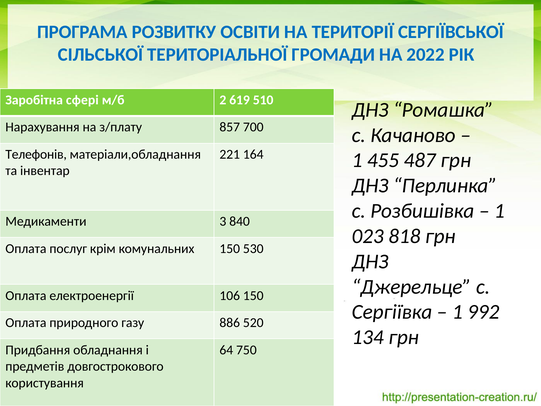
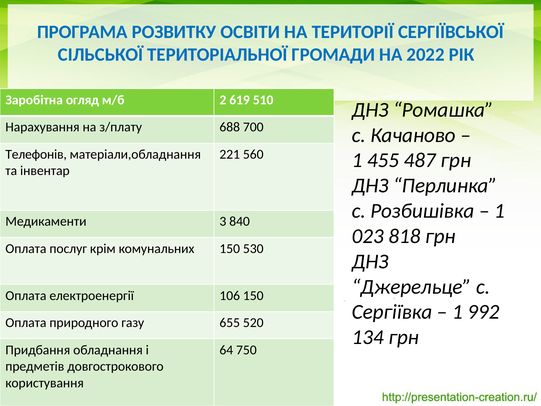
сфері: сфері -> огляд
857: 857 -> 688
164: 164 -> 560
886: 886 -> 655
